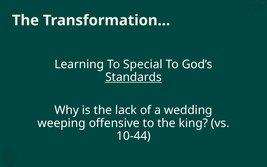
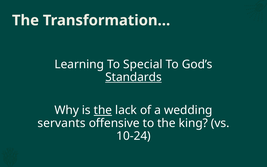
the at (103, 110) underline: none -> present
weeping: weeping -> servants
10-44: 10-44 -> 10-24
